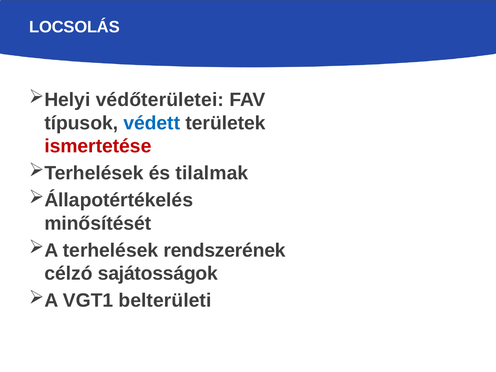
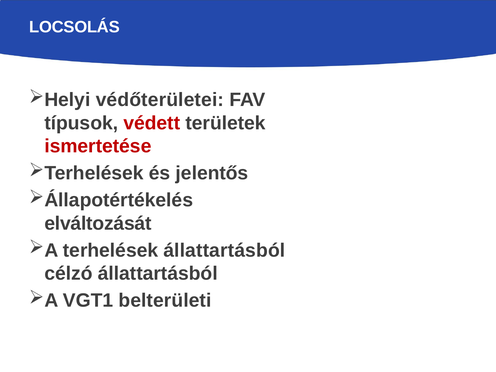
védett colour: blue -> red
tilalmak: tilalmak -> jelentős
minősítését: minősítését -> elváltozását
terhelések rendszerének: rendszerének -> állattartásból
célzó sajátosságok: sajátosságok -> állattartásból
